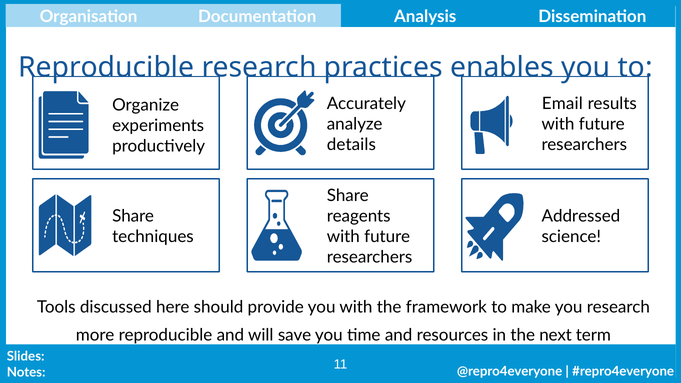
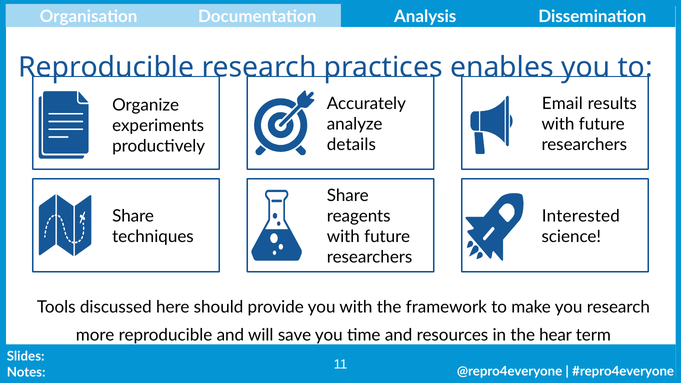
Addressed: Addressed -> Interested
next: next -> hear
